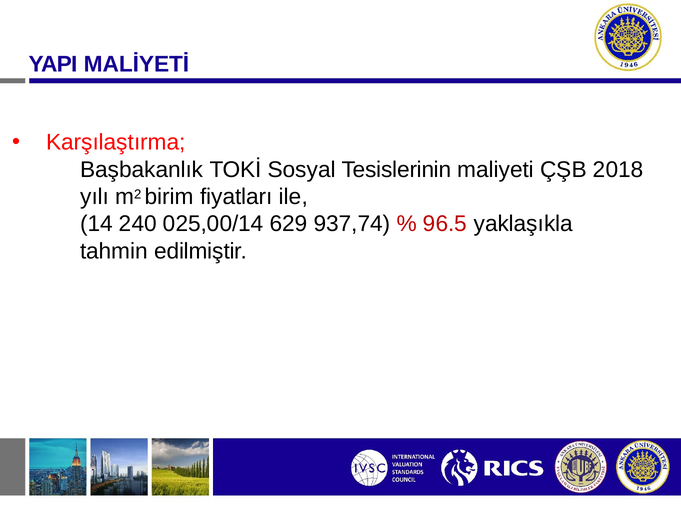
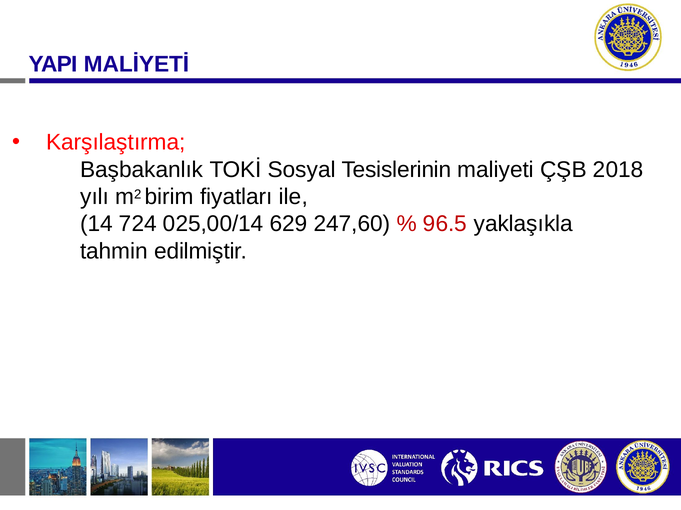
240: 240 -> 724
937,74: 937,74 -> 247,60
